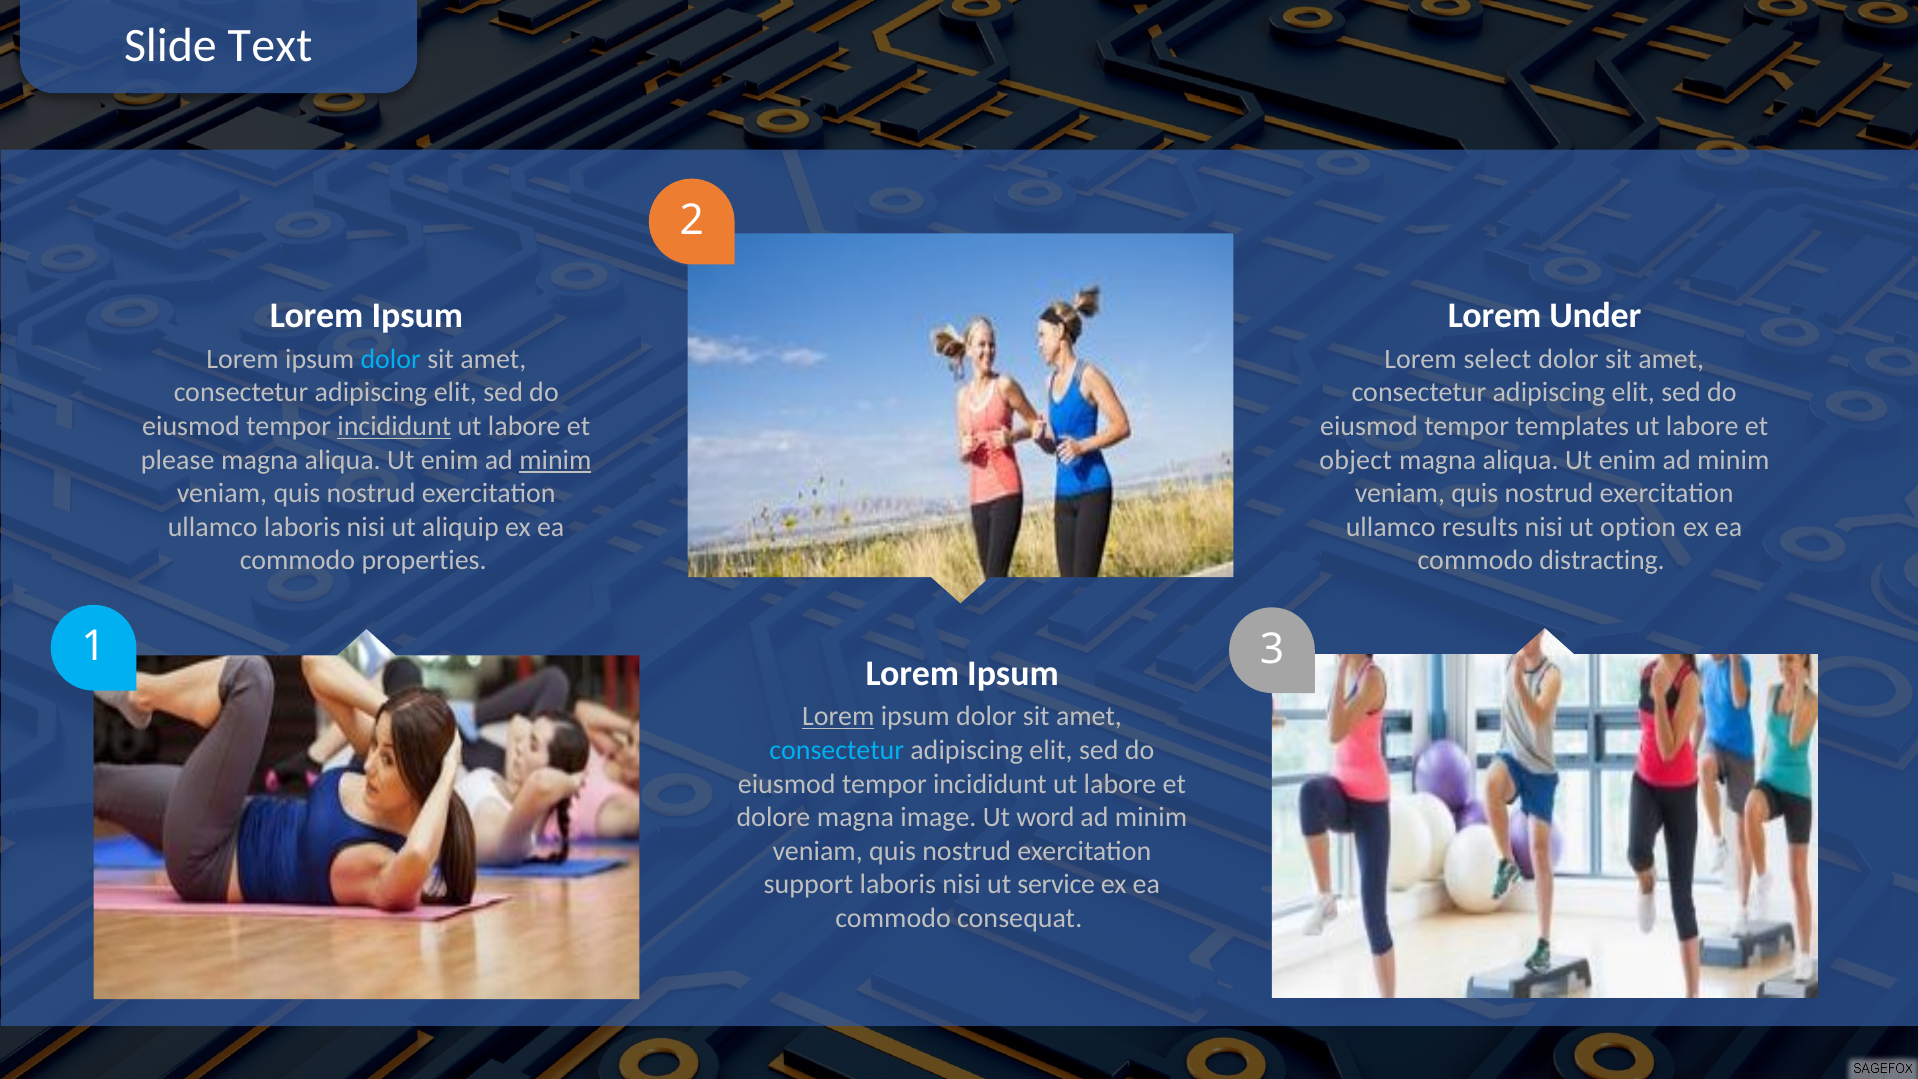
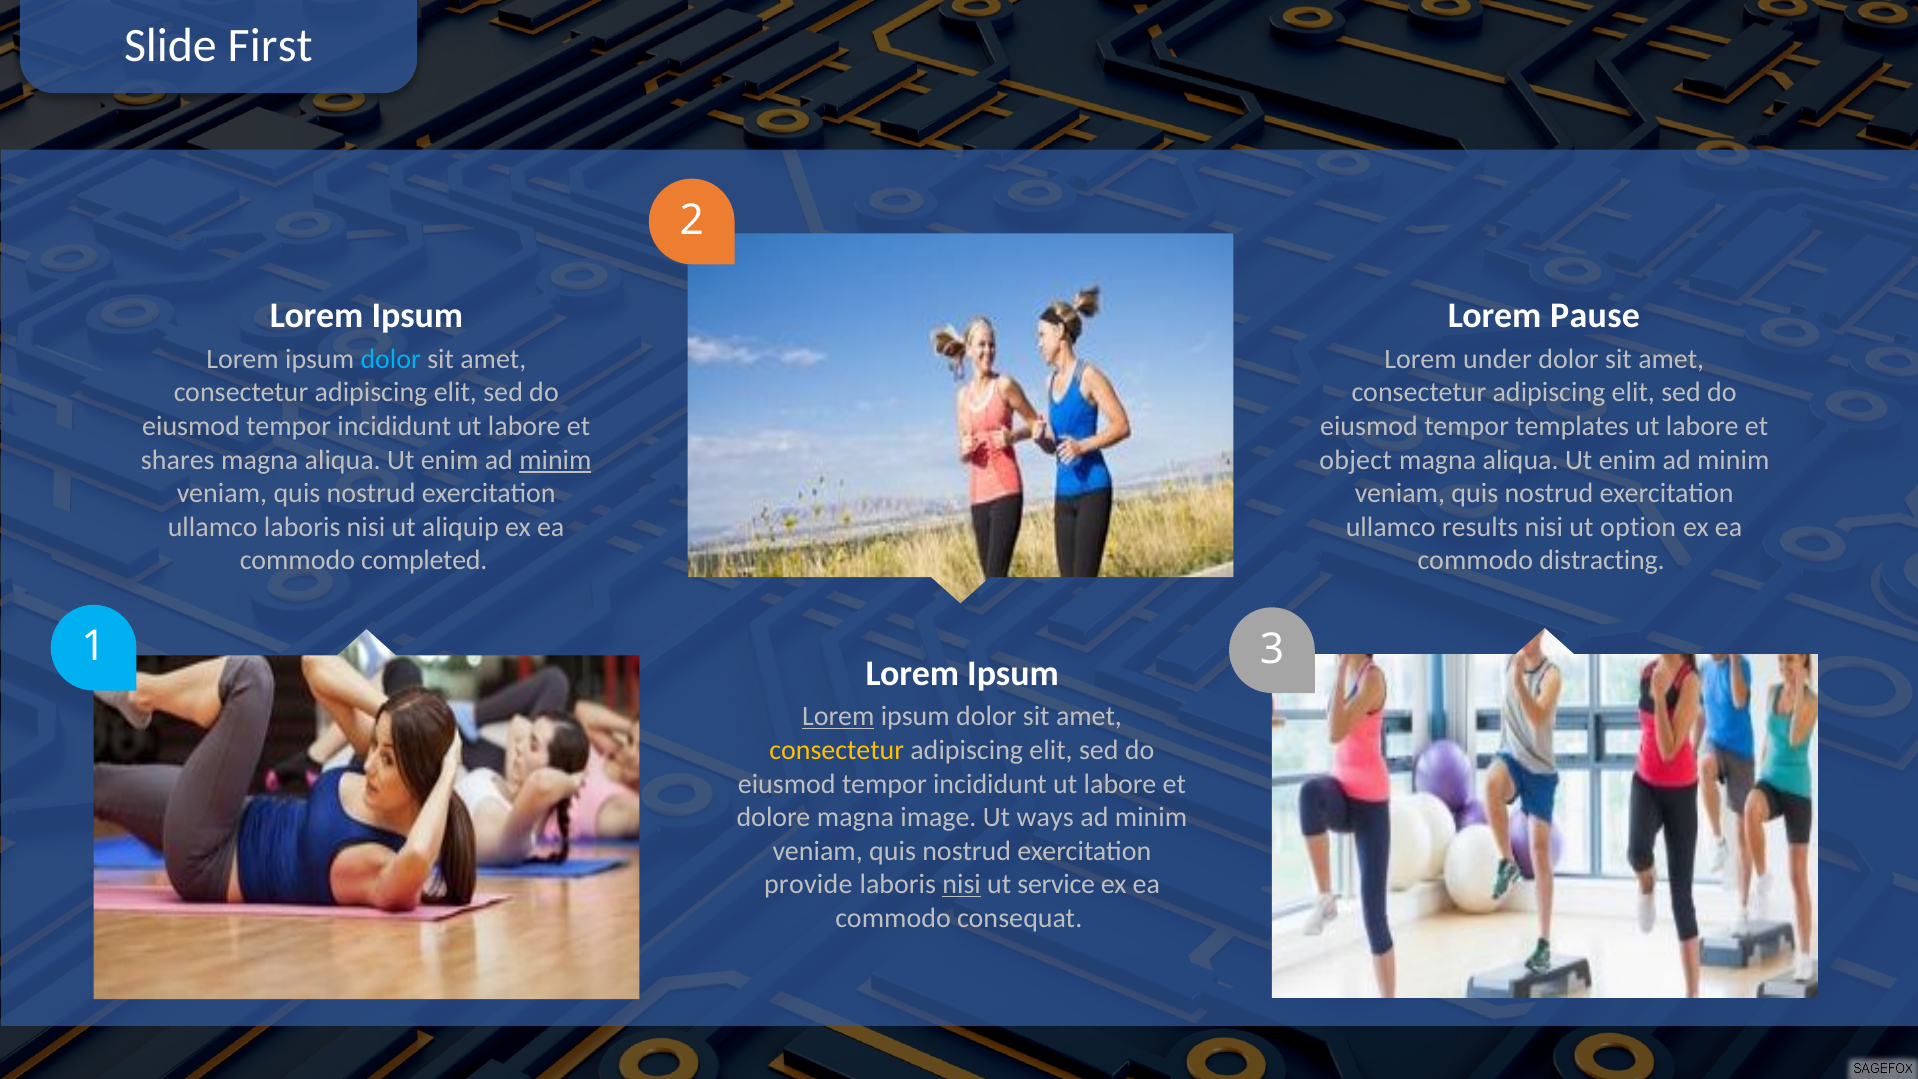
Text: Text -> First
Under: Under -> Pause
select: select -> under
incididunt at (394, 426) underline: present -> none
please: please -> shares
properties: properties -> completed
consectetur at (837, 750) colour: light blue -> yellow
word: word -> ways
support: support -> provide
nisi at (962, 884) underline: none -> present
